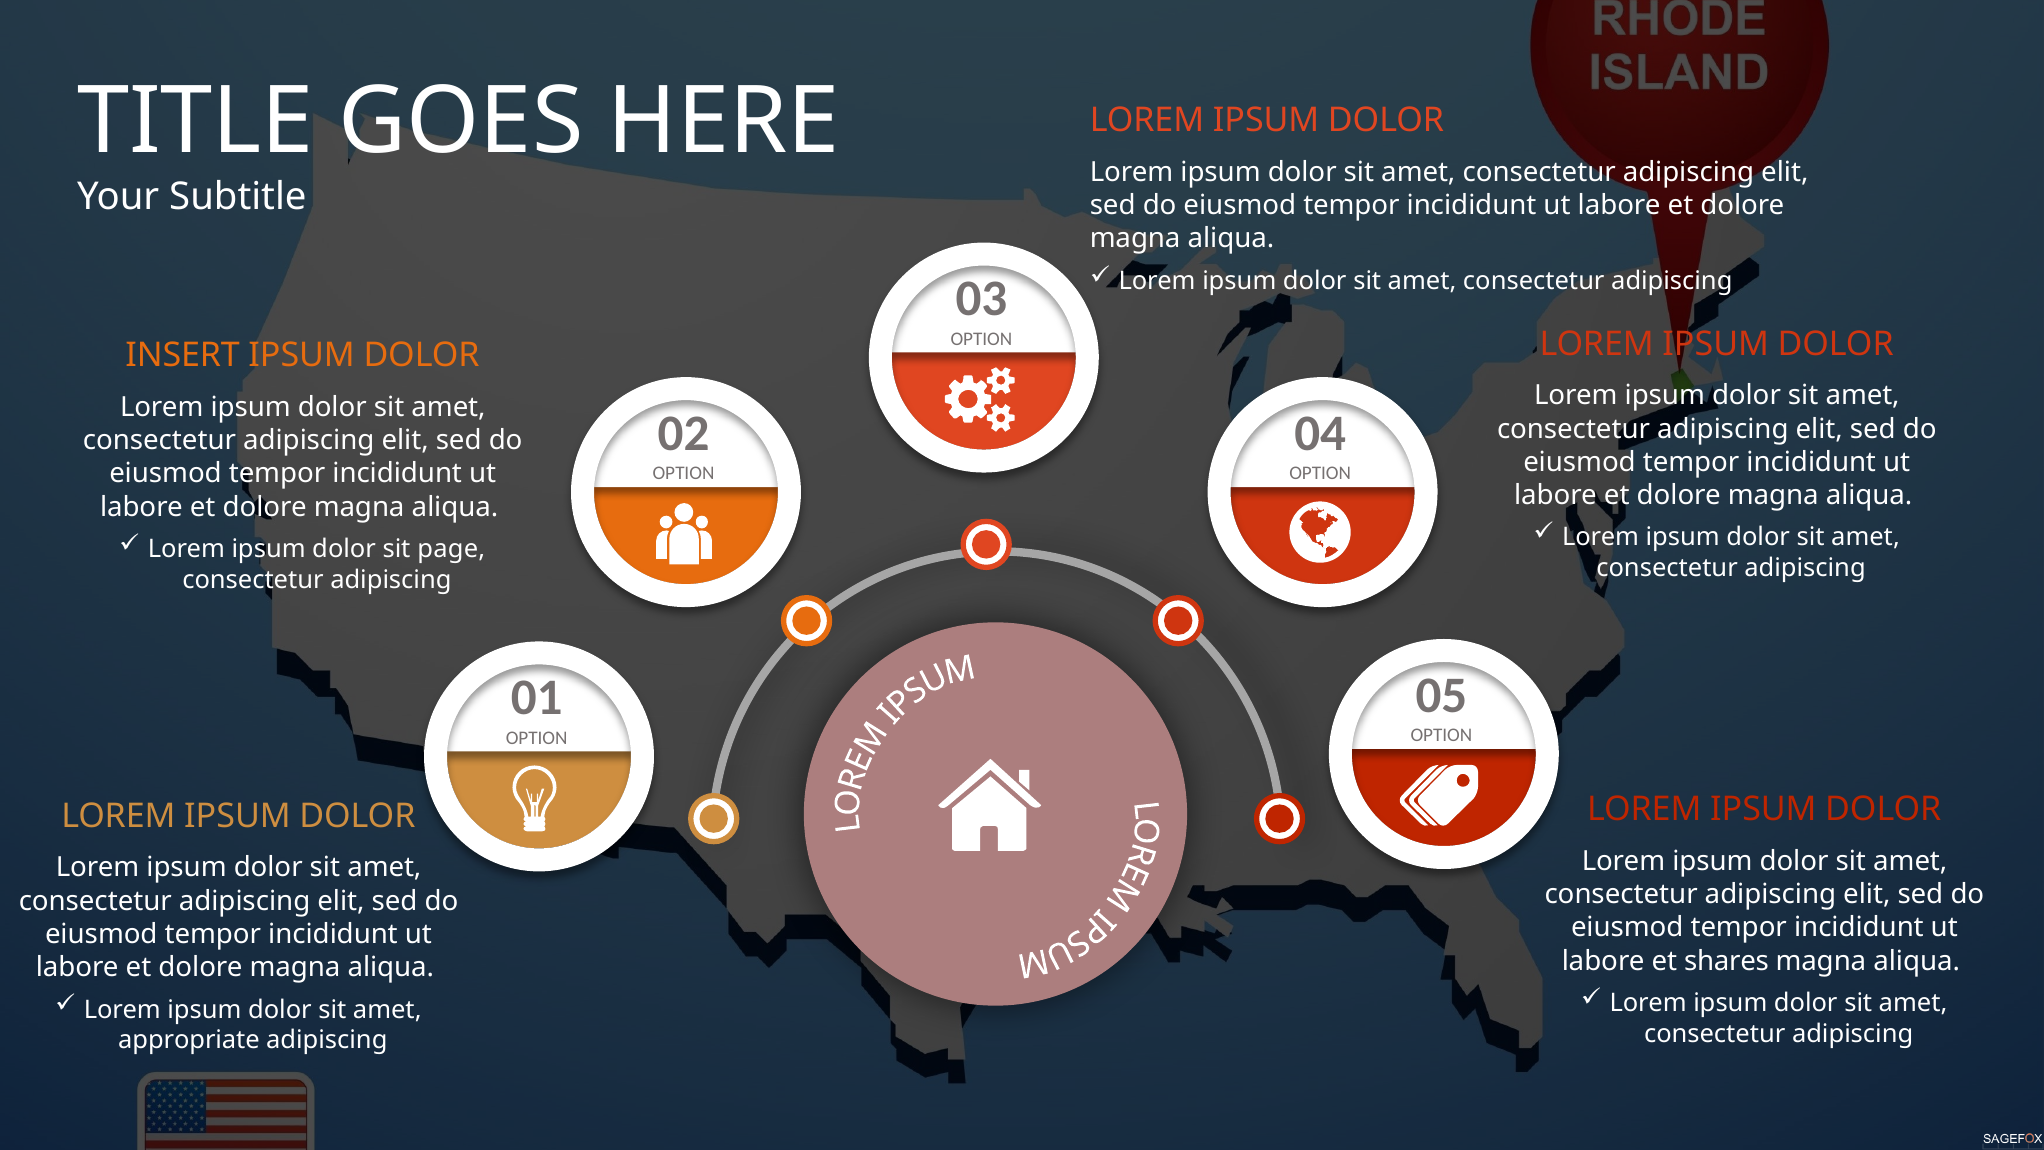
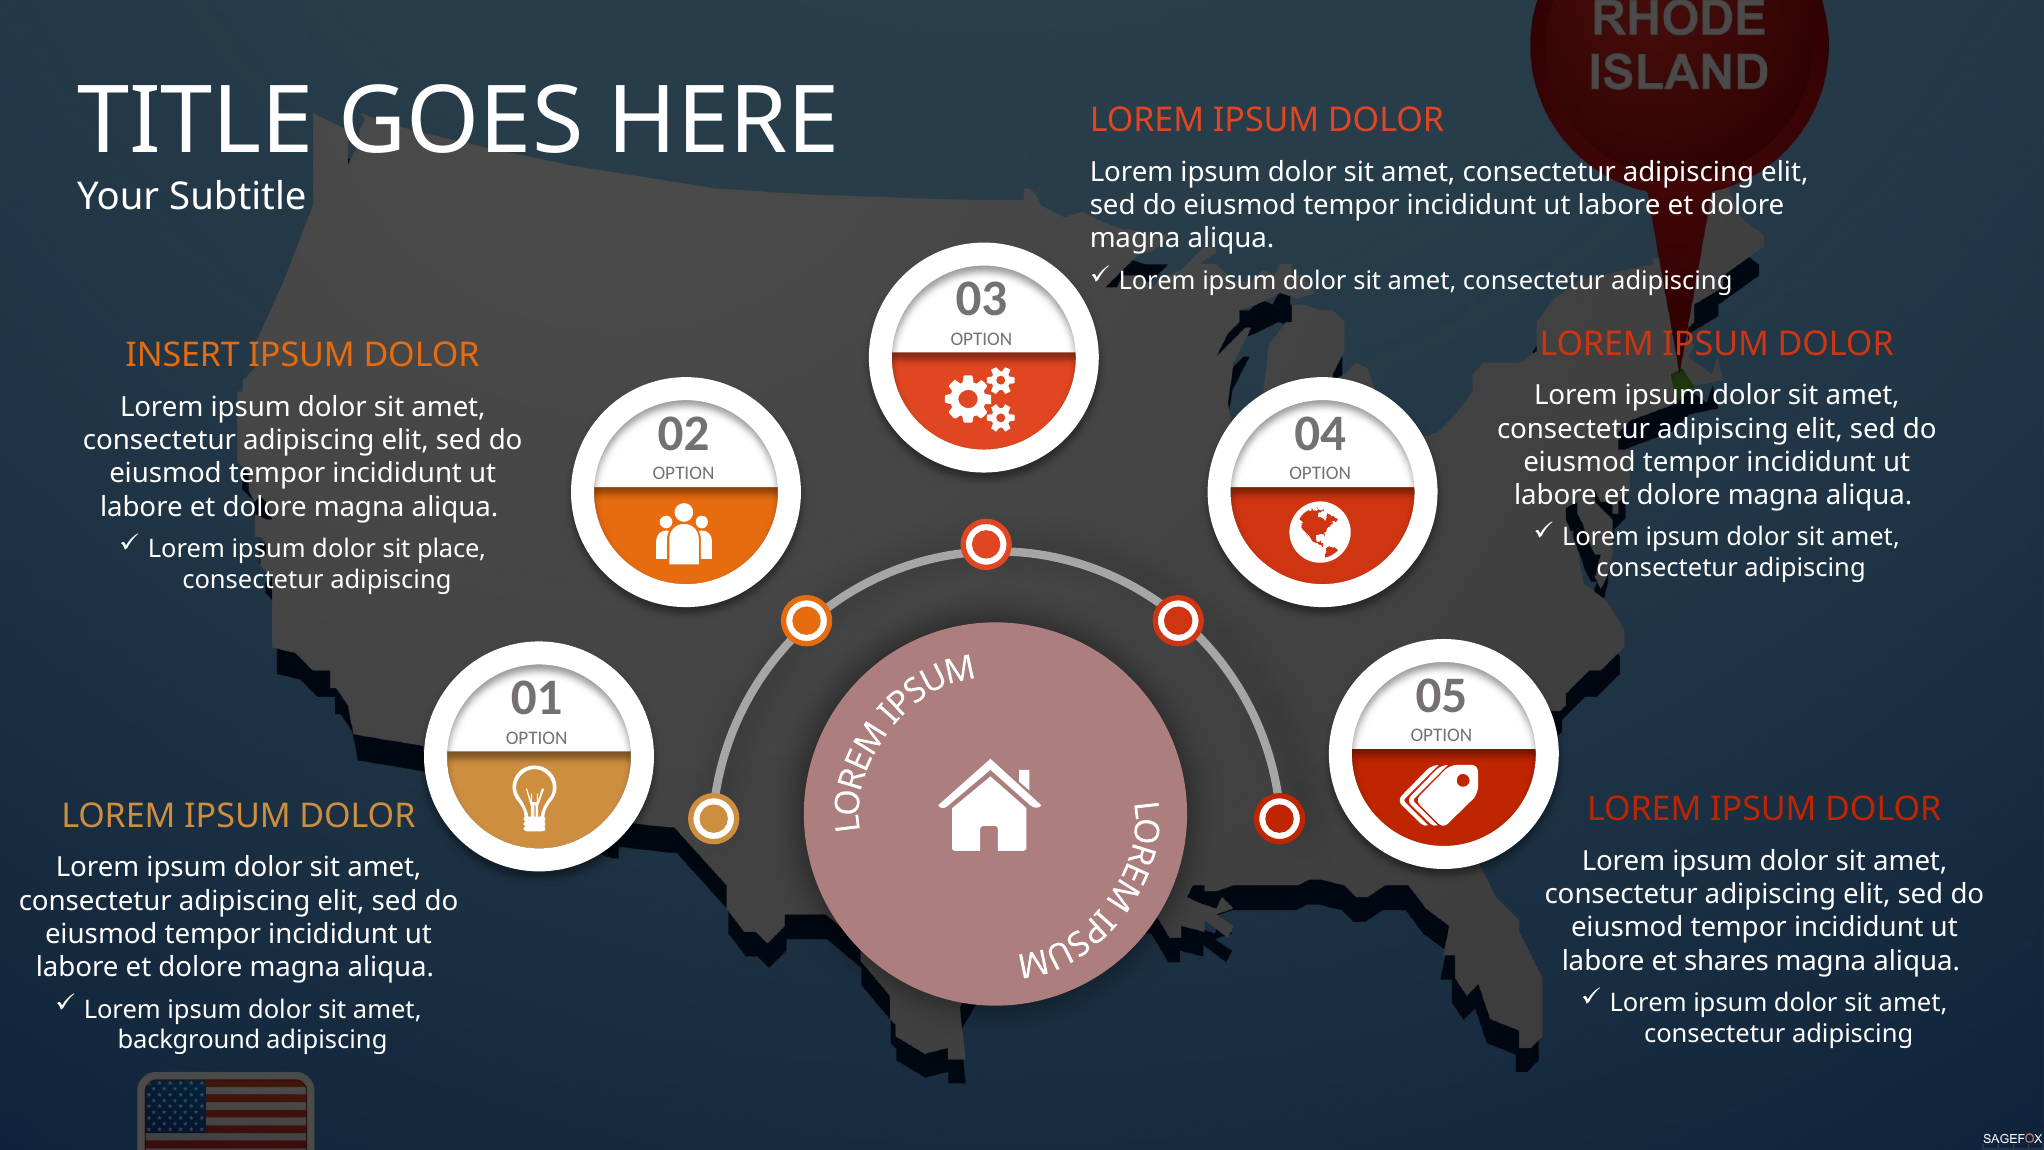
page: page -> place
appropriate: appropriate -> background
